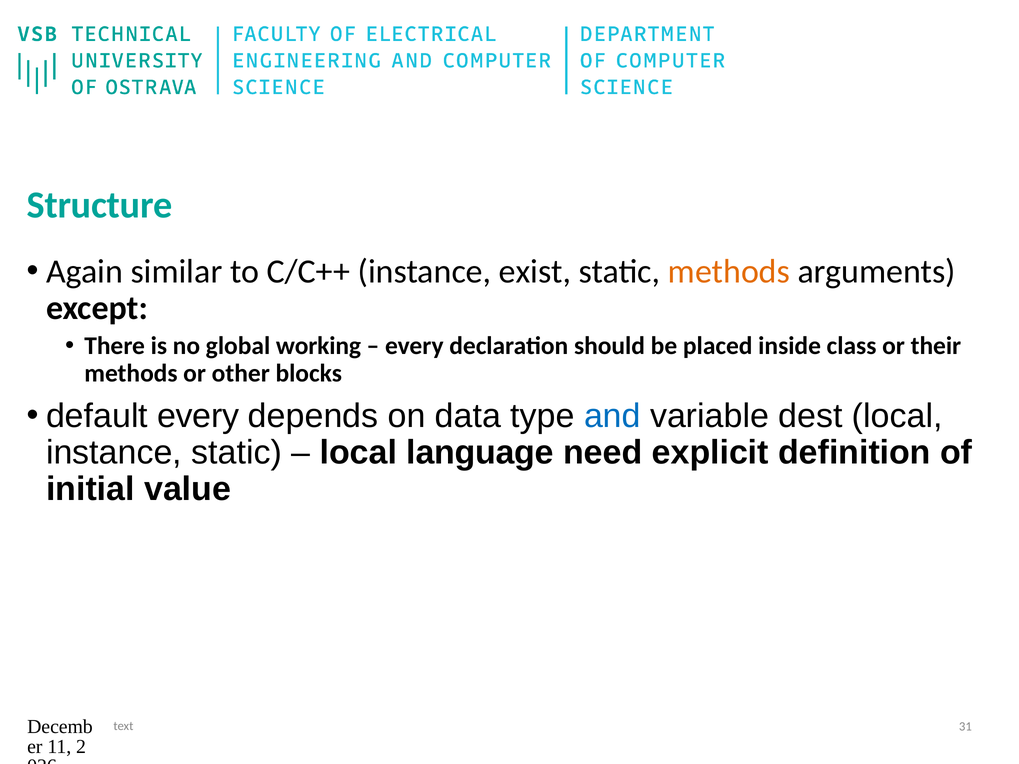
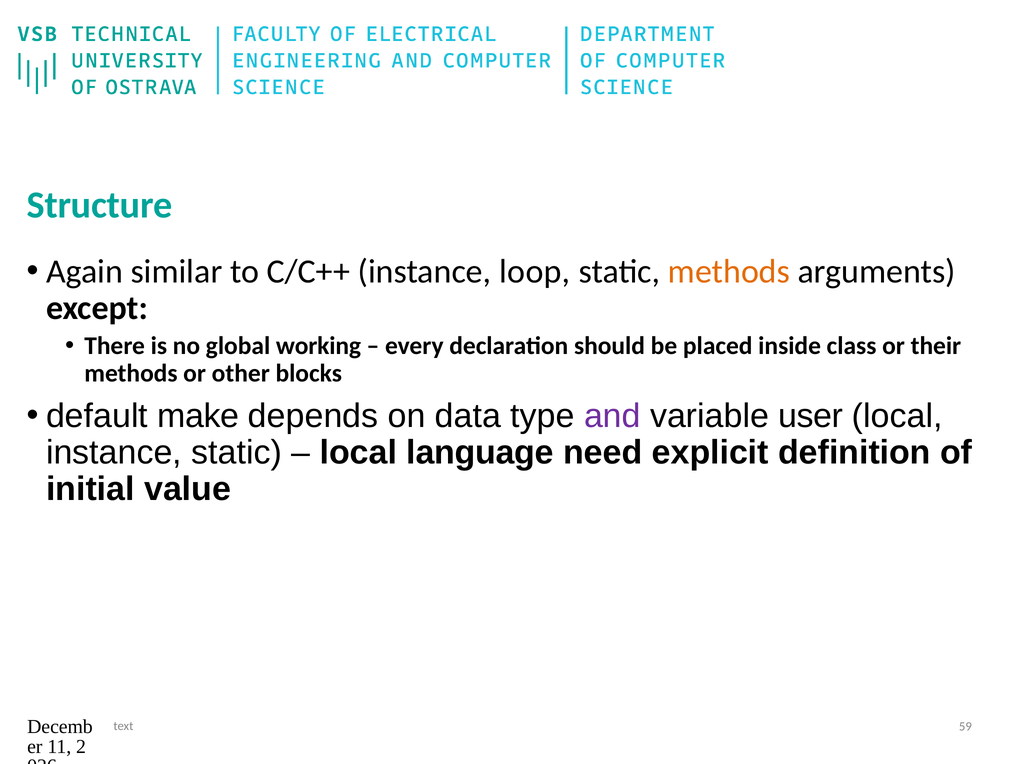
exist: exist -> loop
default every: every -> make
and colour: blue -> purple
dest: dest -> user
31: 31 -> 59
